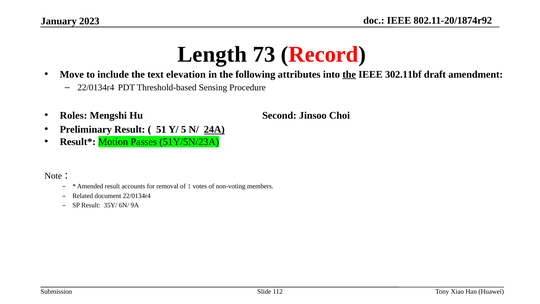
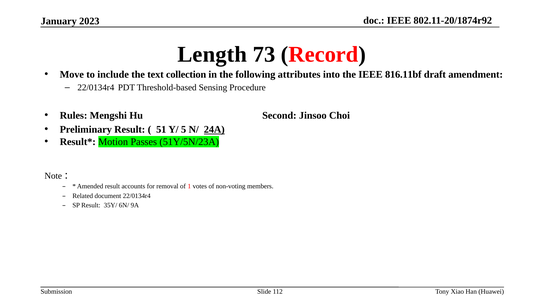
elevation: elevation -> collection
the at (349, 74) underline: present -> none
302.11bf: 302.11bf -> 816.11bf
Roles: Roles -> Rules
